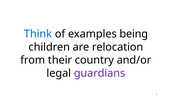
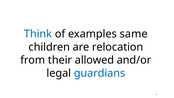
being: being -> same
country: country -> allowed
guardians colour: purple -> blue
